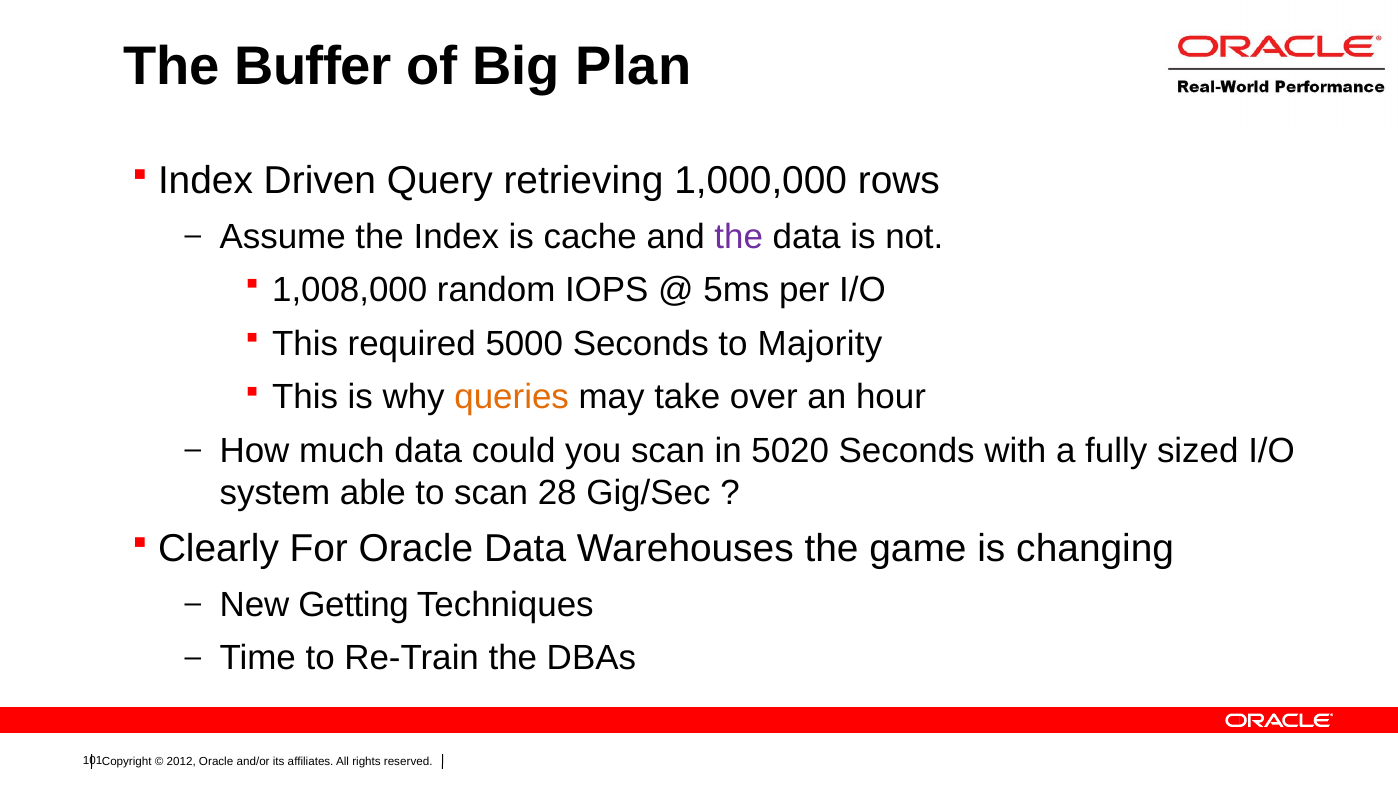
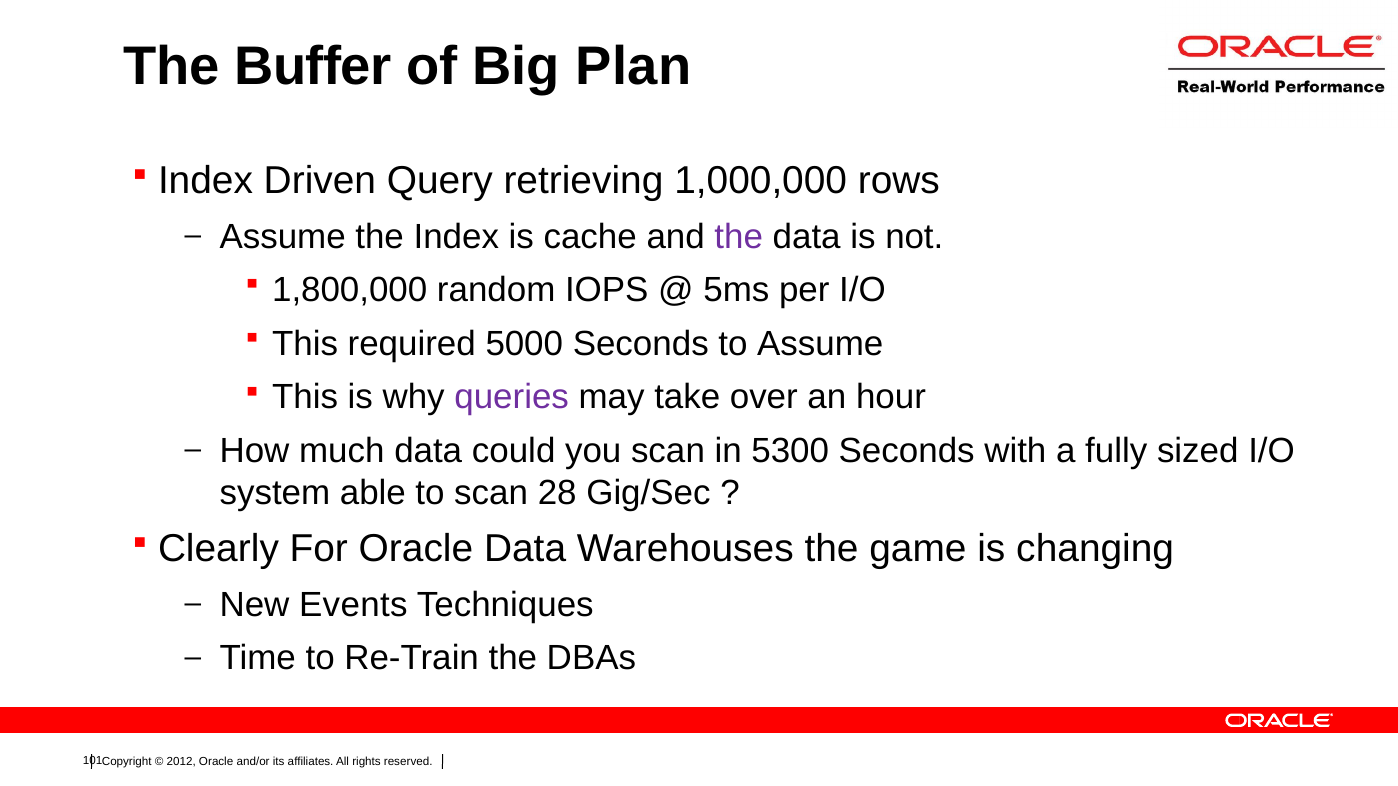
1,008,000: 1,008,000 -> 1,800,000
to Majority: Majority -> Assume
queries colour: orange -> purple
5020: 5020 -> 5300
Getting: Getting -> Events
